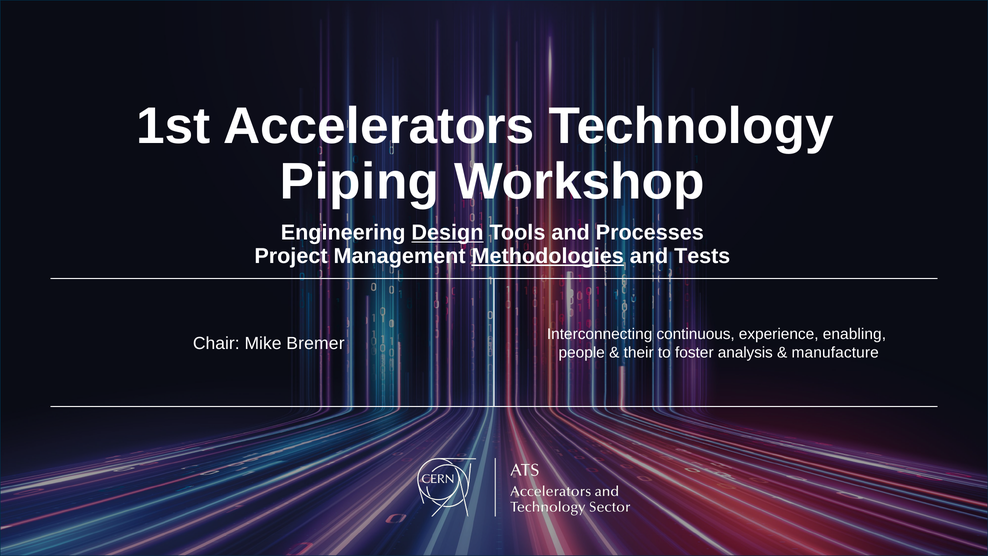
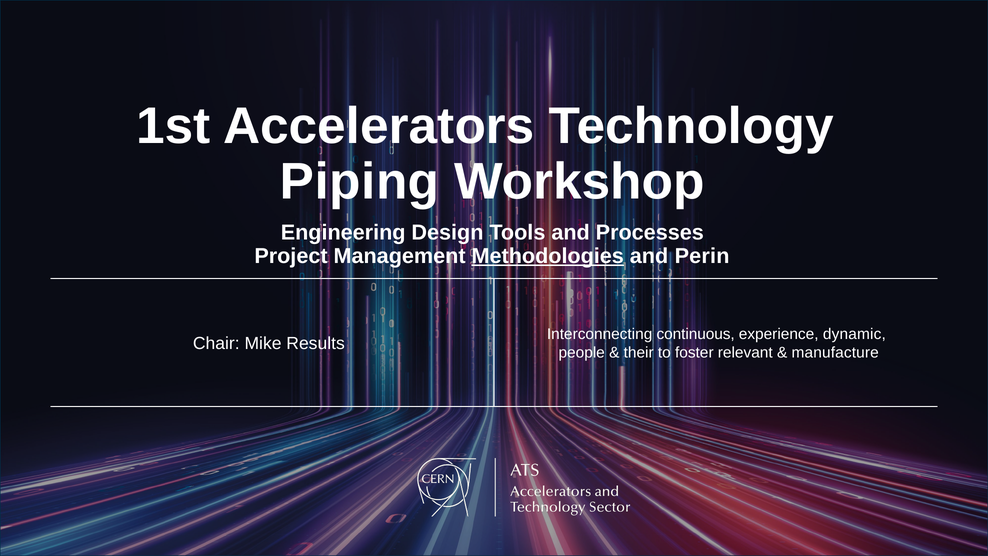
Design underline: present -> none
Tests: Tests -> Perin
enabling: enabling -> dynamic
Bremer: Bremer -> Results
analysis: analysis -> relevant
